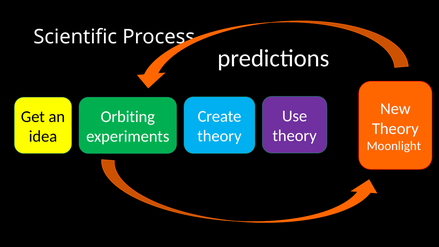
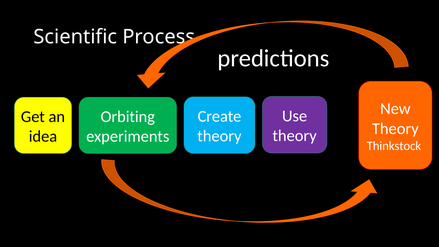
Moonlight: Moonlight -> Thinkstock
